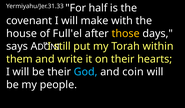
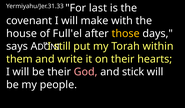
half: half -> last
God colour: light blue -> pink
coin: coin -> stick
